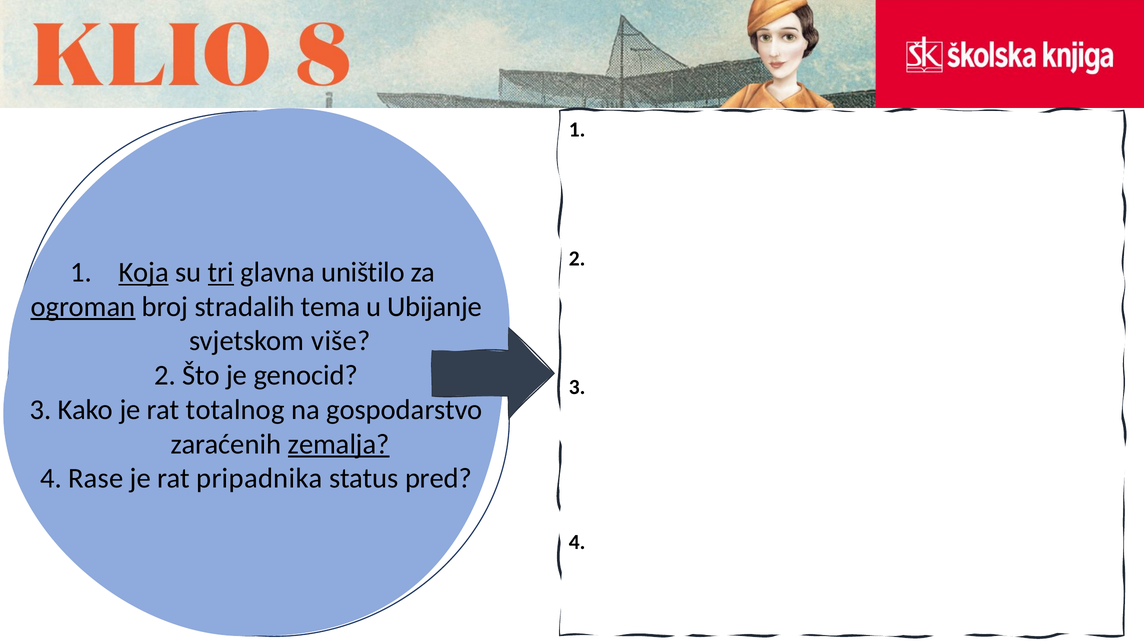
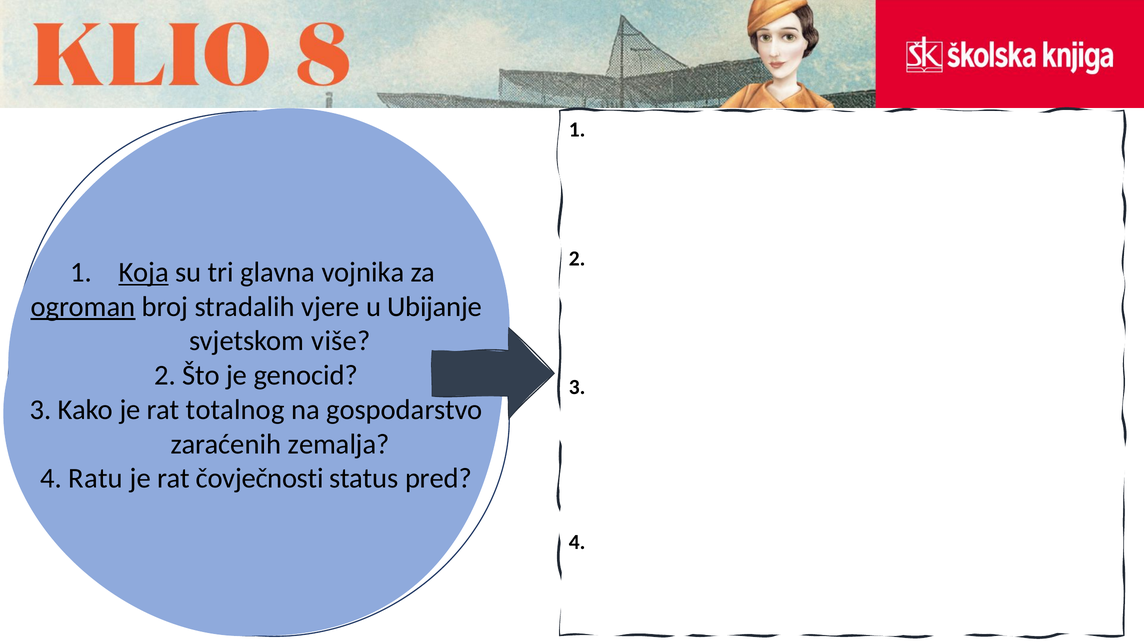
tri underline: present -> none
uništilo: uništilo -> vojnika
tema: tema -> vjere
zemalja underline: present -> none
Rase: Rase -> Ratu
pripadnika: pripadnika -> čovječnosti
